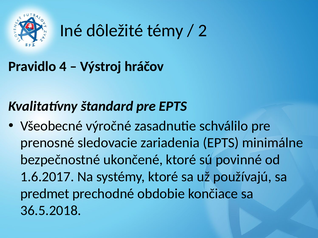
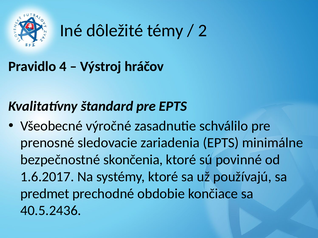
ukončené: ukončené -> skončenia
36.5.2018: 36.5.2018 -> 40.5.2436
